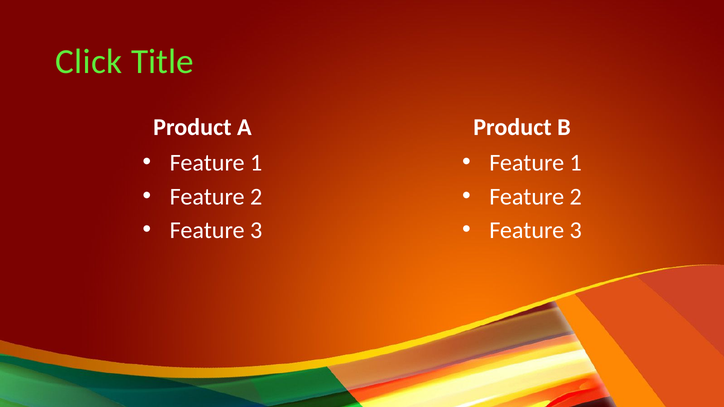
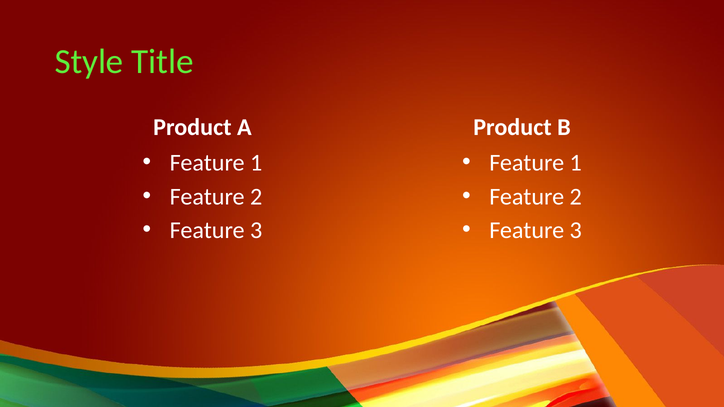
Click: Click -> Style
